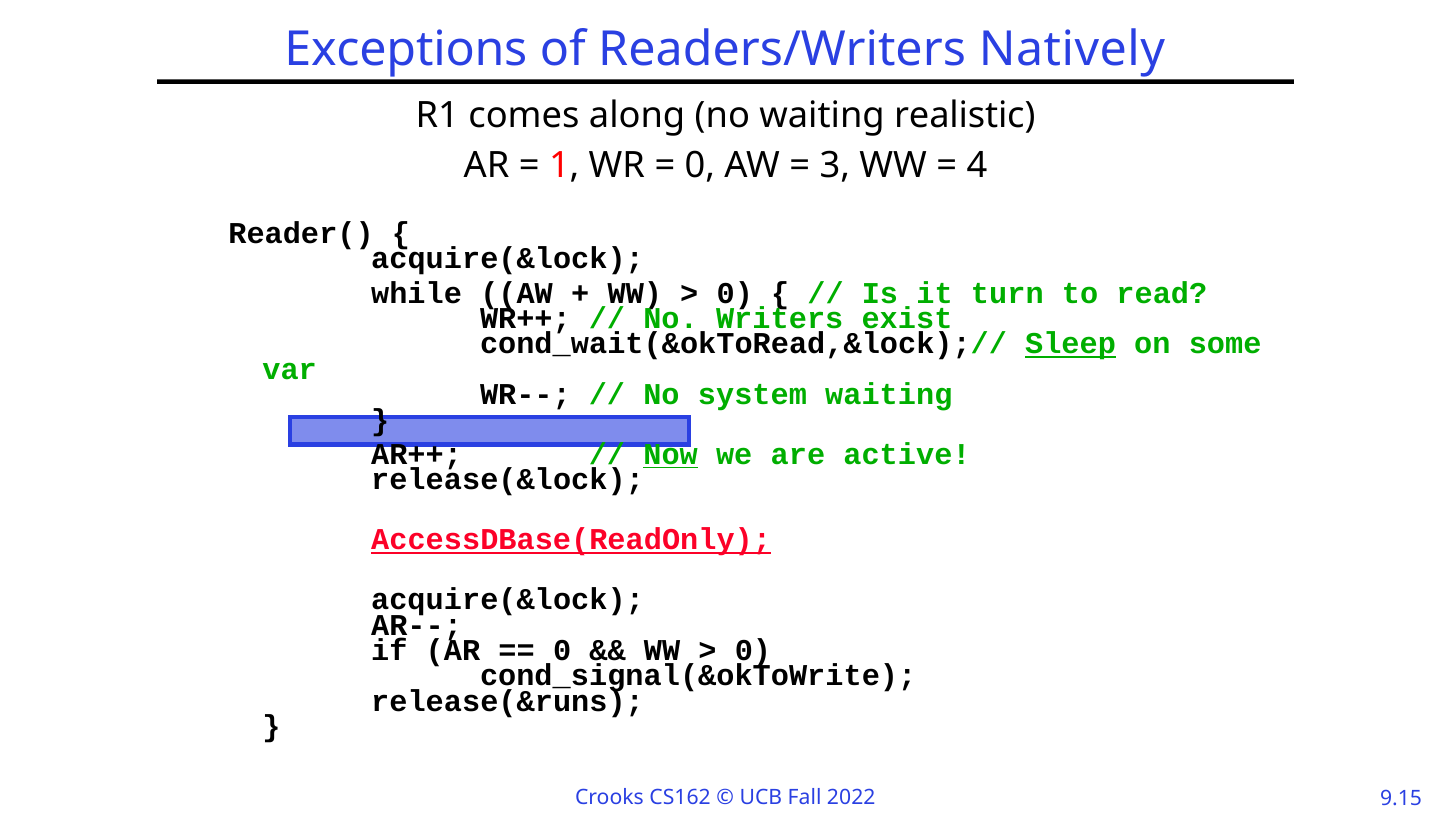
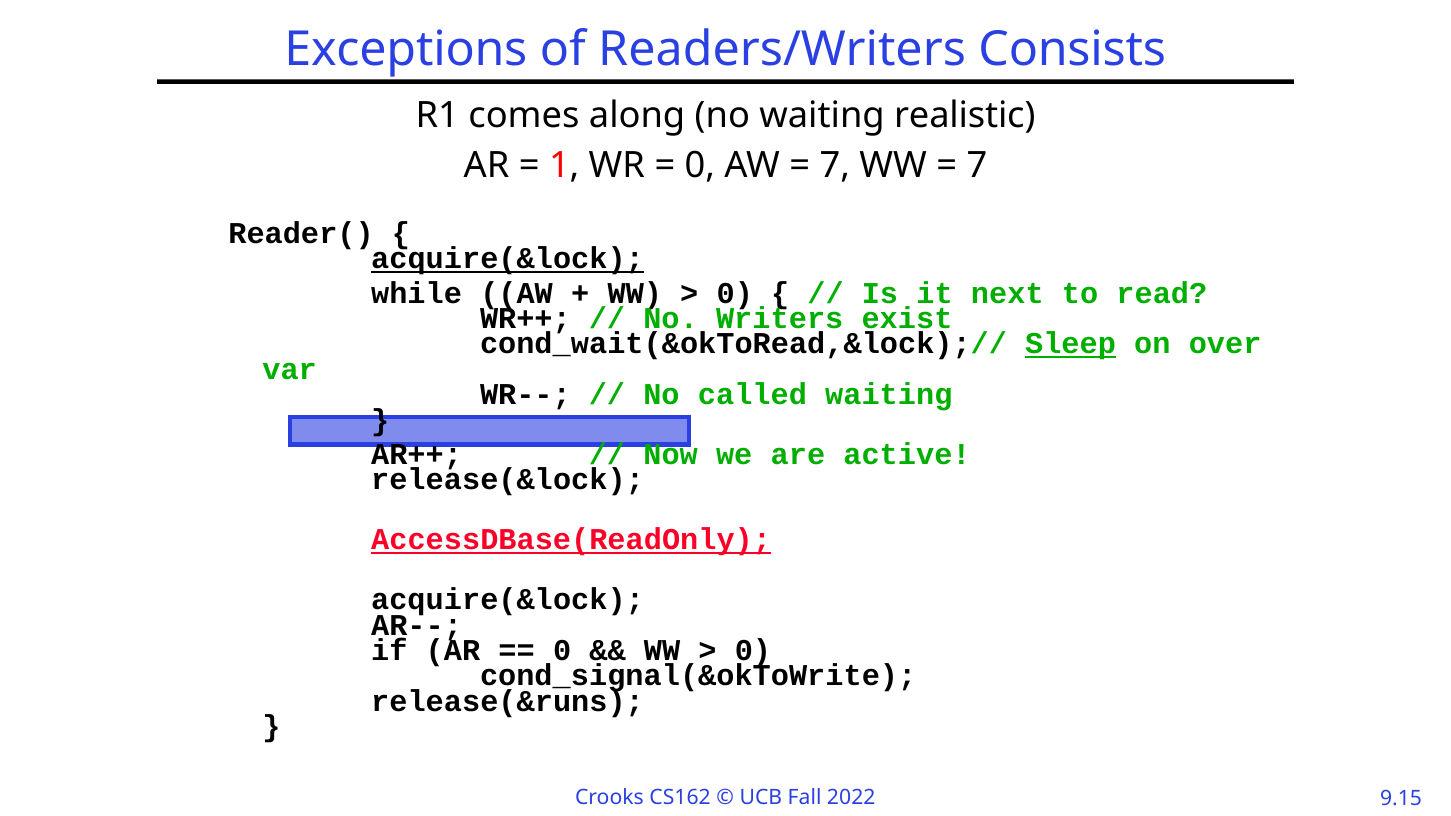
Natively: Natively -> Consists
3 at (835, 165): 3 -> 7
4 at (977, 165): 4 -> 7
acquire(&lock at (508, 259) underline: none -> present
turn: turn -> next
some: some -> over
system: system -> called
Now underline: present -> none
